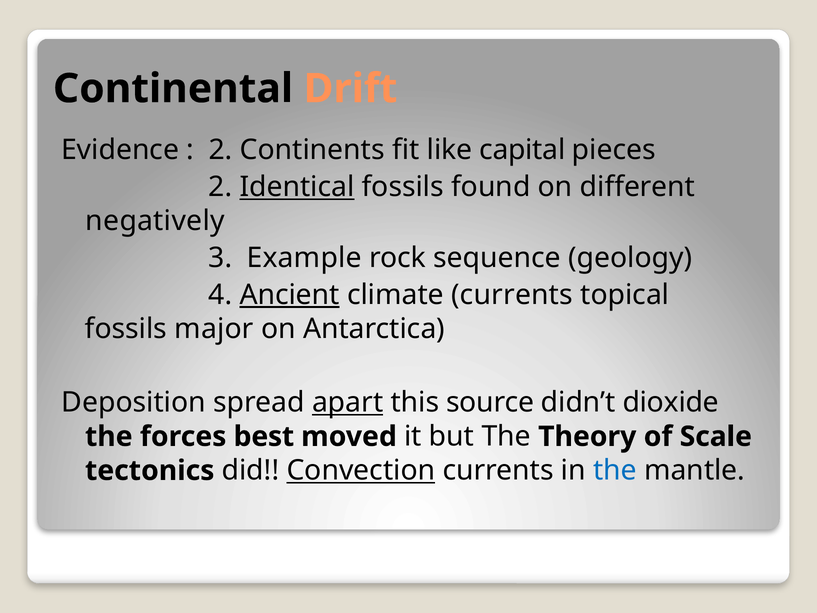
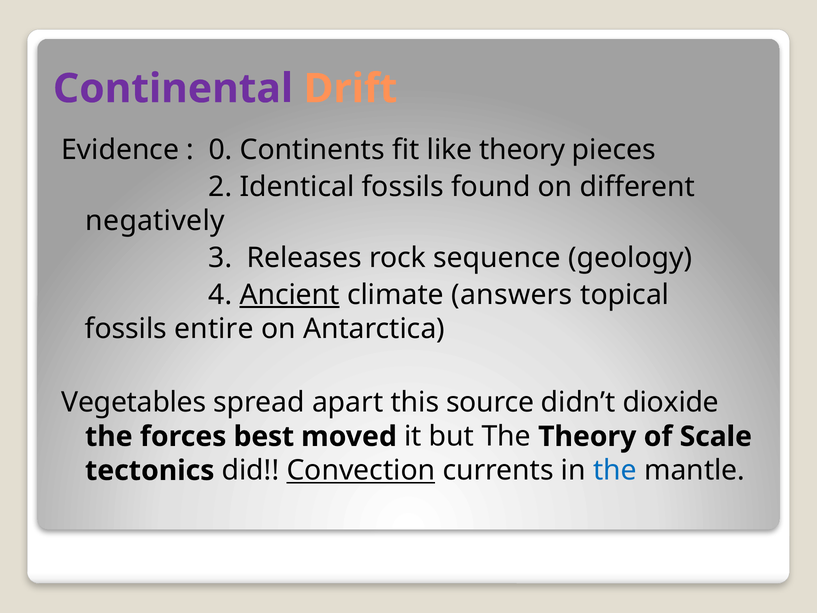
Continental colour: black -> purple
2 at (221, 150): 2 -> 0
like capital: capital -> theory
Identical underline: present -> none
Example: Example -> Releases
climate currents: currents -> answers
major: major -> entire
Deposition: Deposition -> Vegetables
apart underline: present -> none
